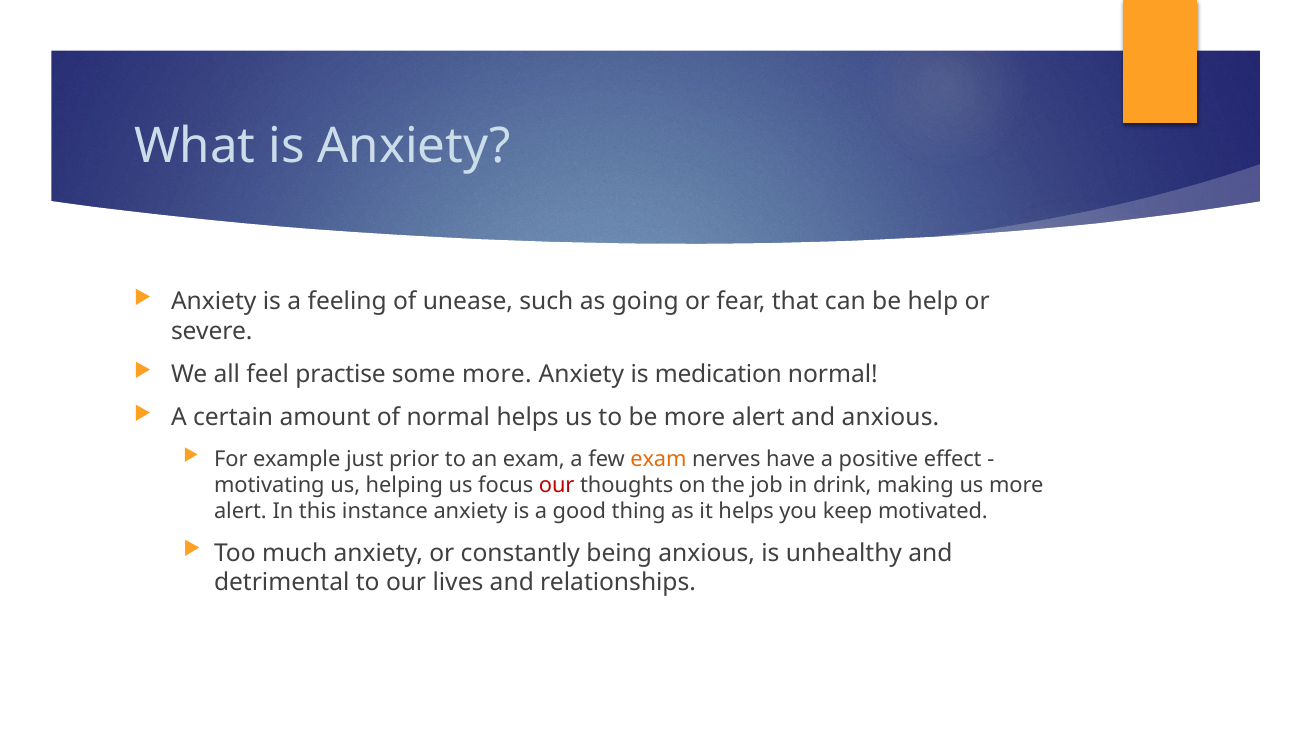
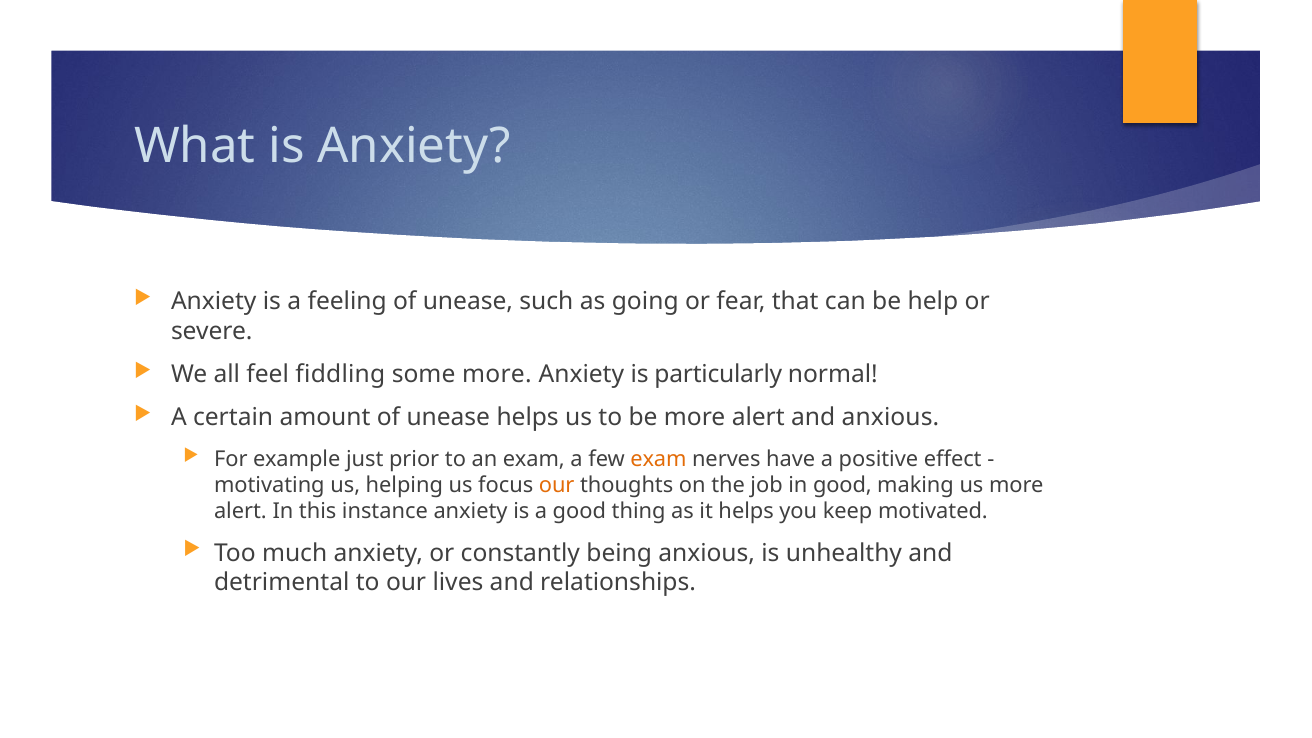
practise: practise -> fiddling
medication: medication -> particularly
amount of normal: normal -> unease
our at (557, 485) colour: red -> orange
in drink: drink -> good
